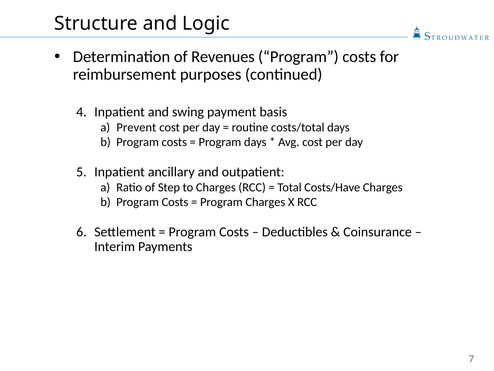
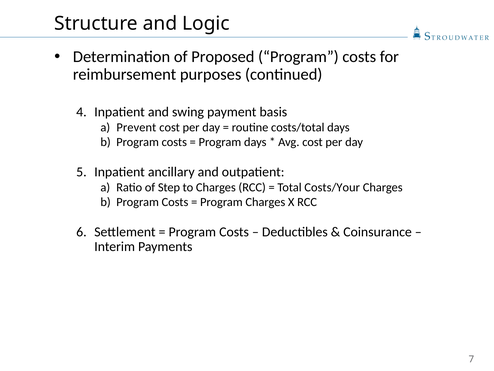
Revenues: Revenues -> Proposed
Costs/Have: Costs/Have -> Costs/Your
